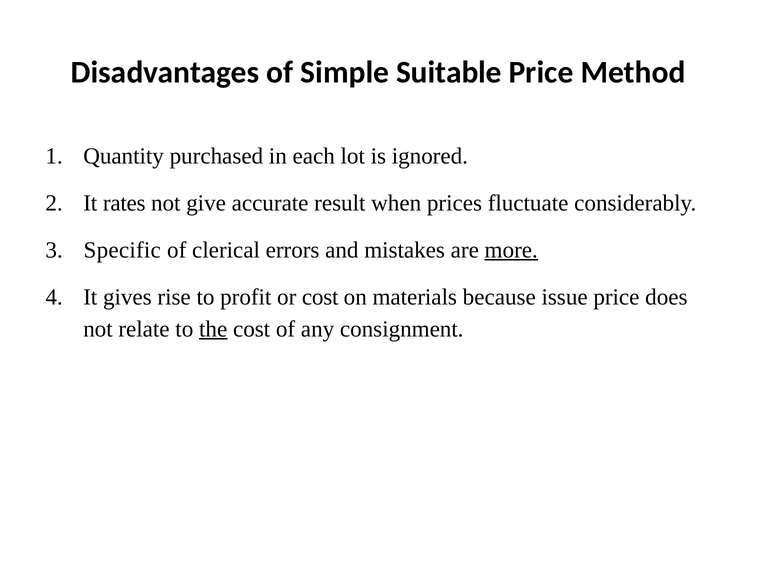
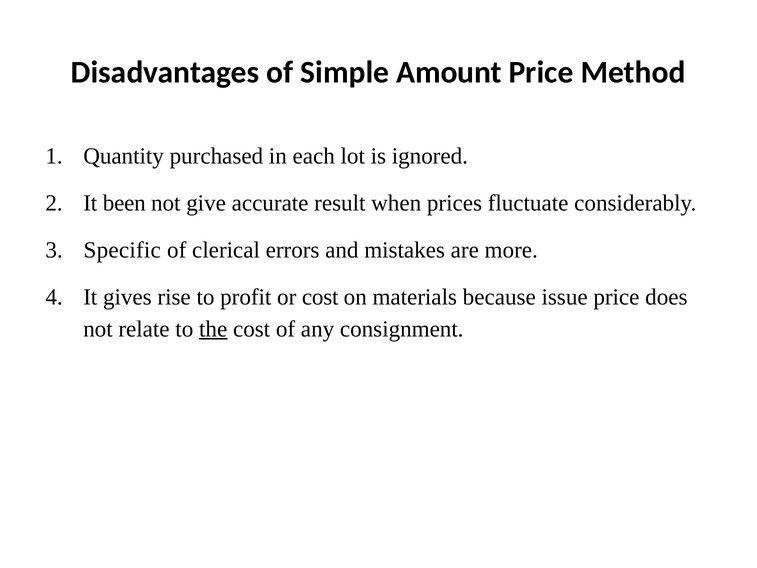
Suitable: Suitable -> Amount
rates: rates -> been
more underline: present -> none
